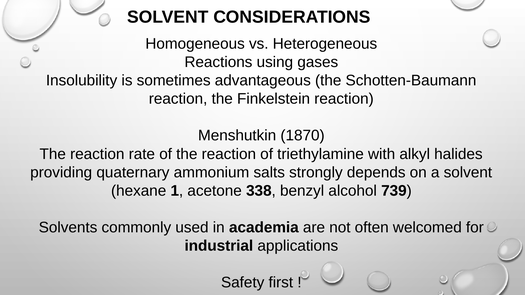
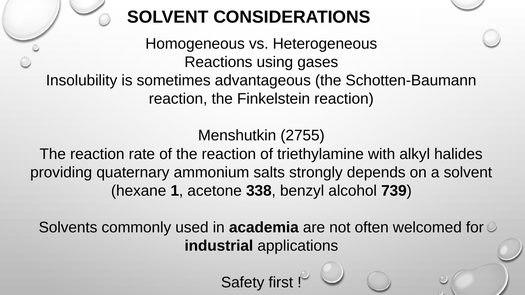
1870: 1870 -> 2755
